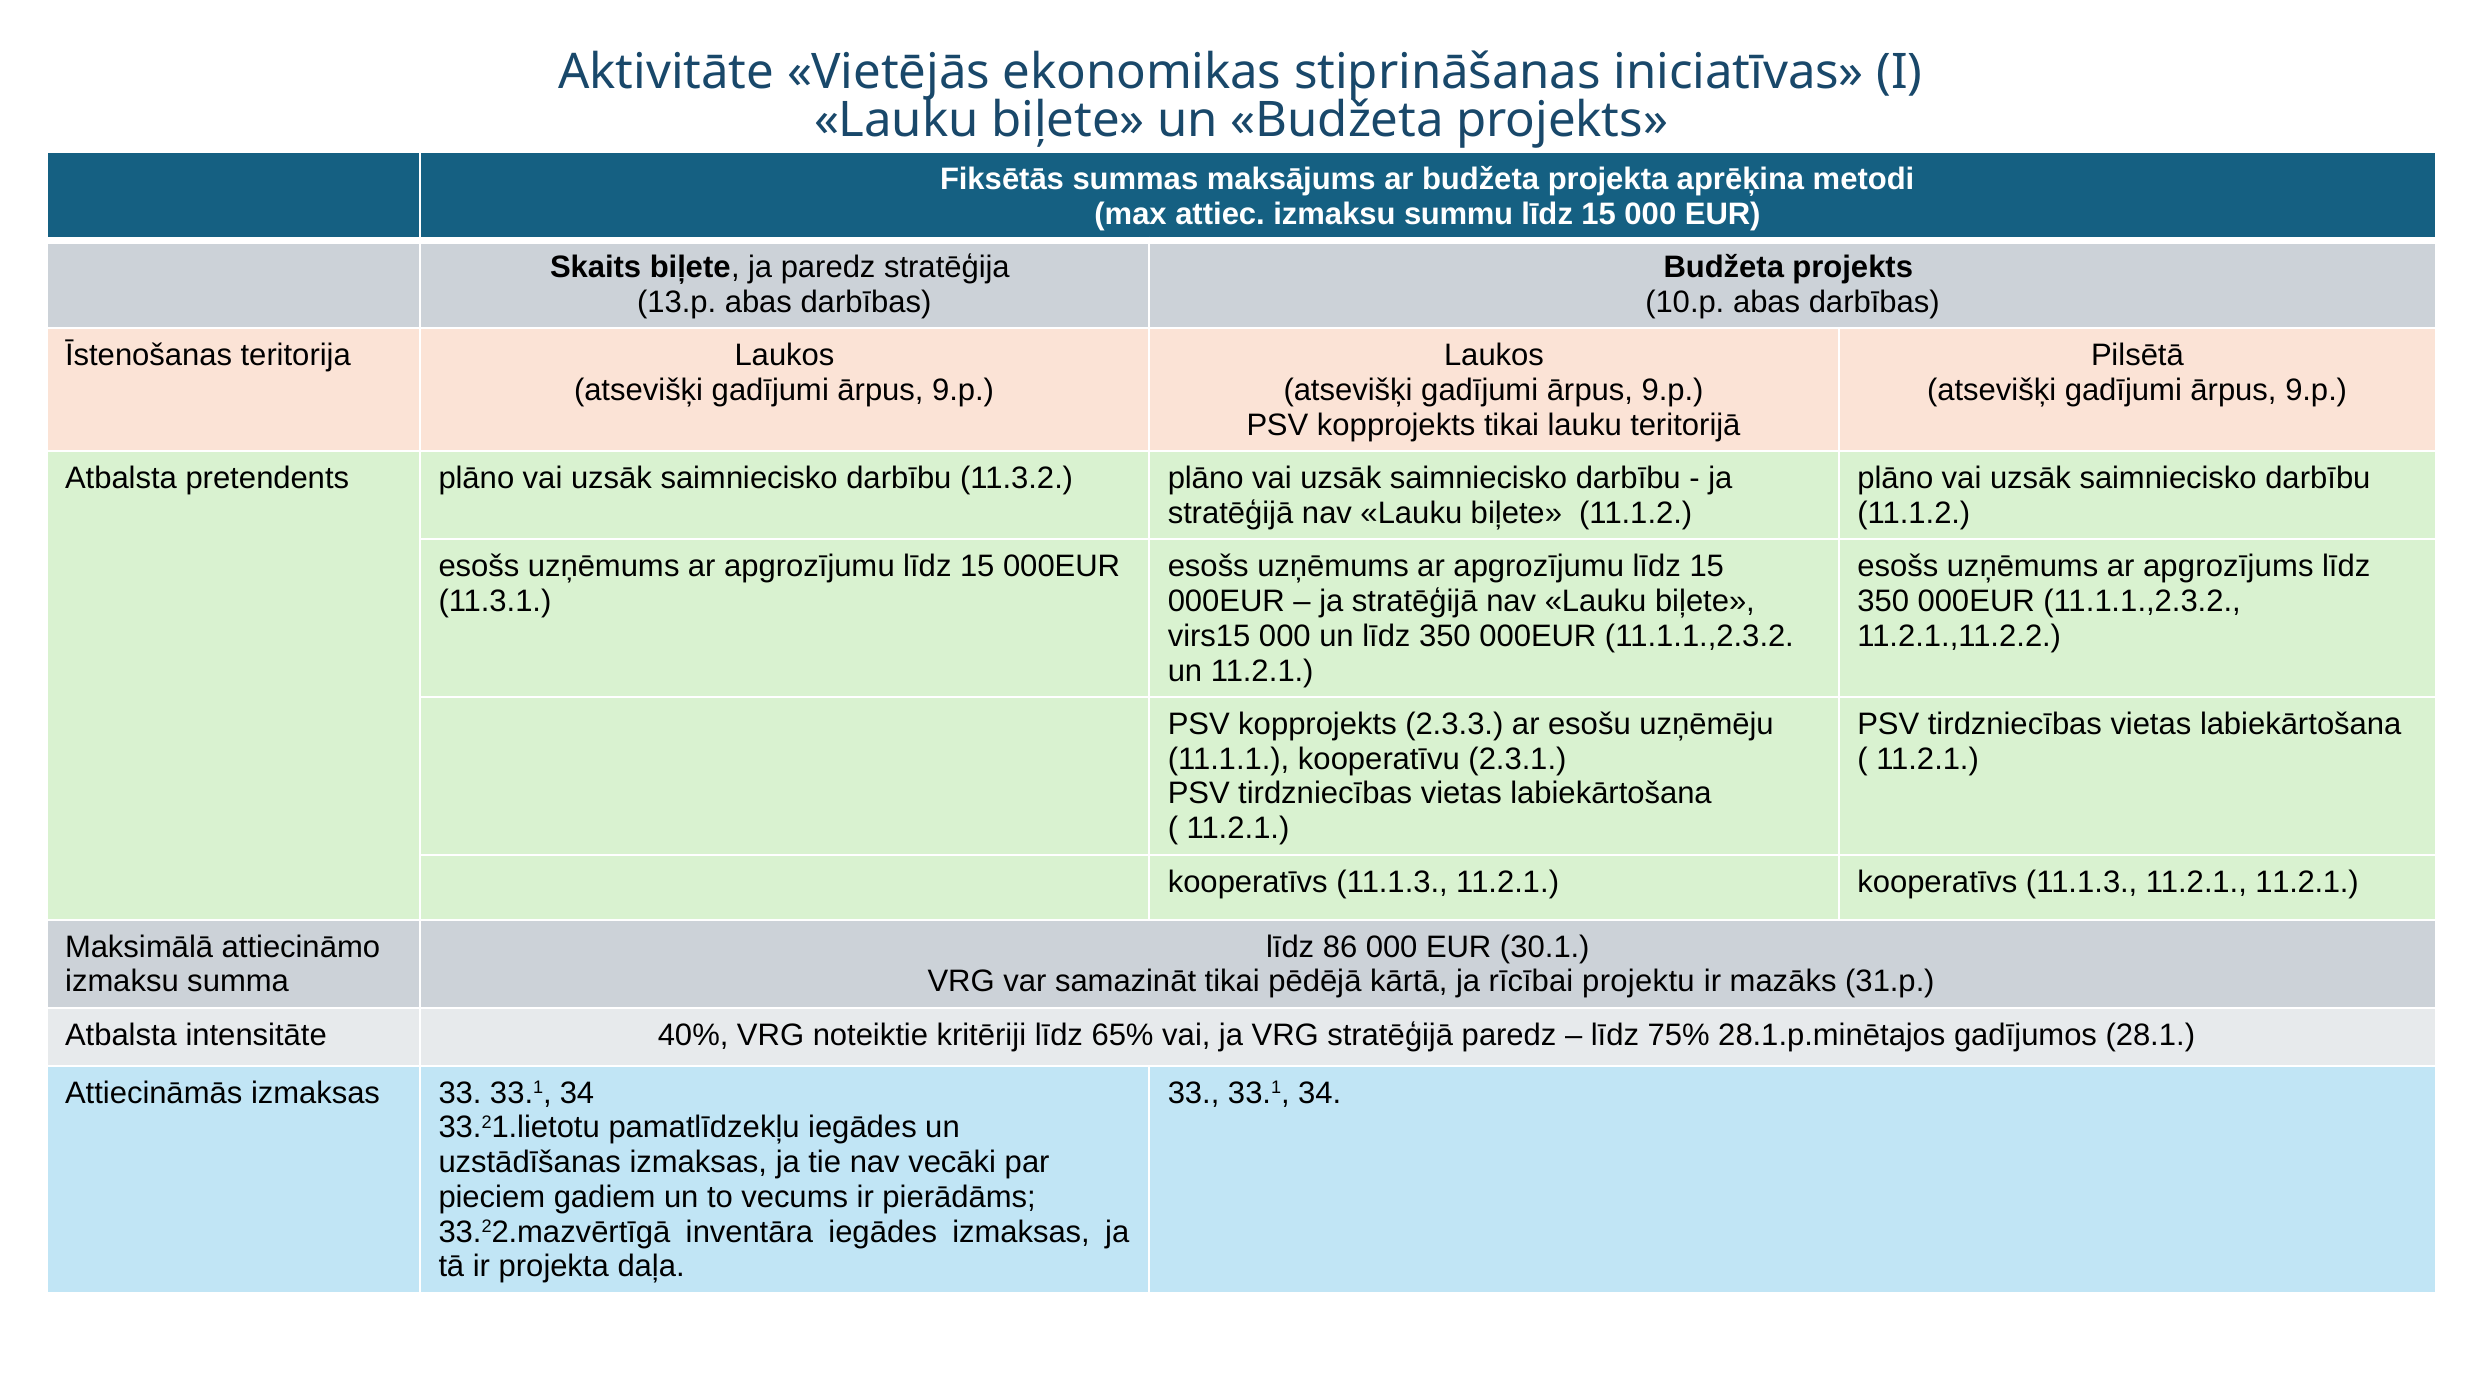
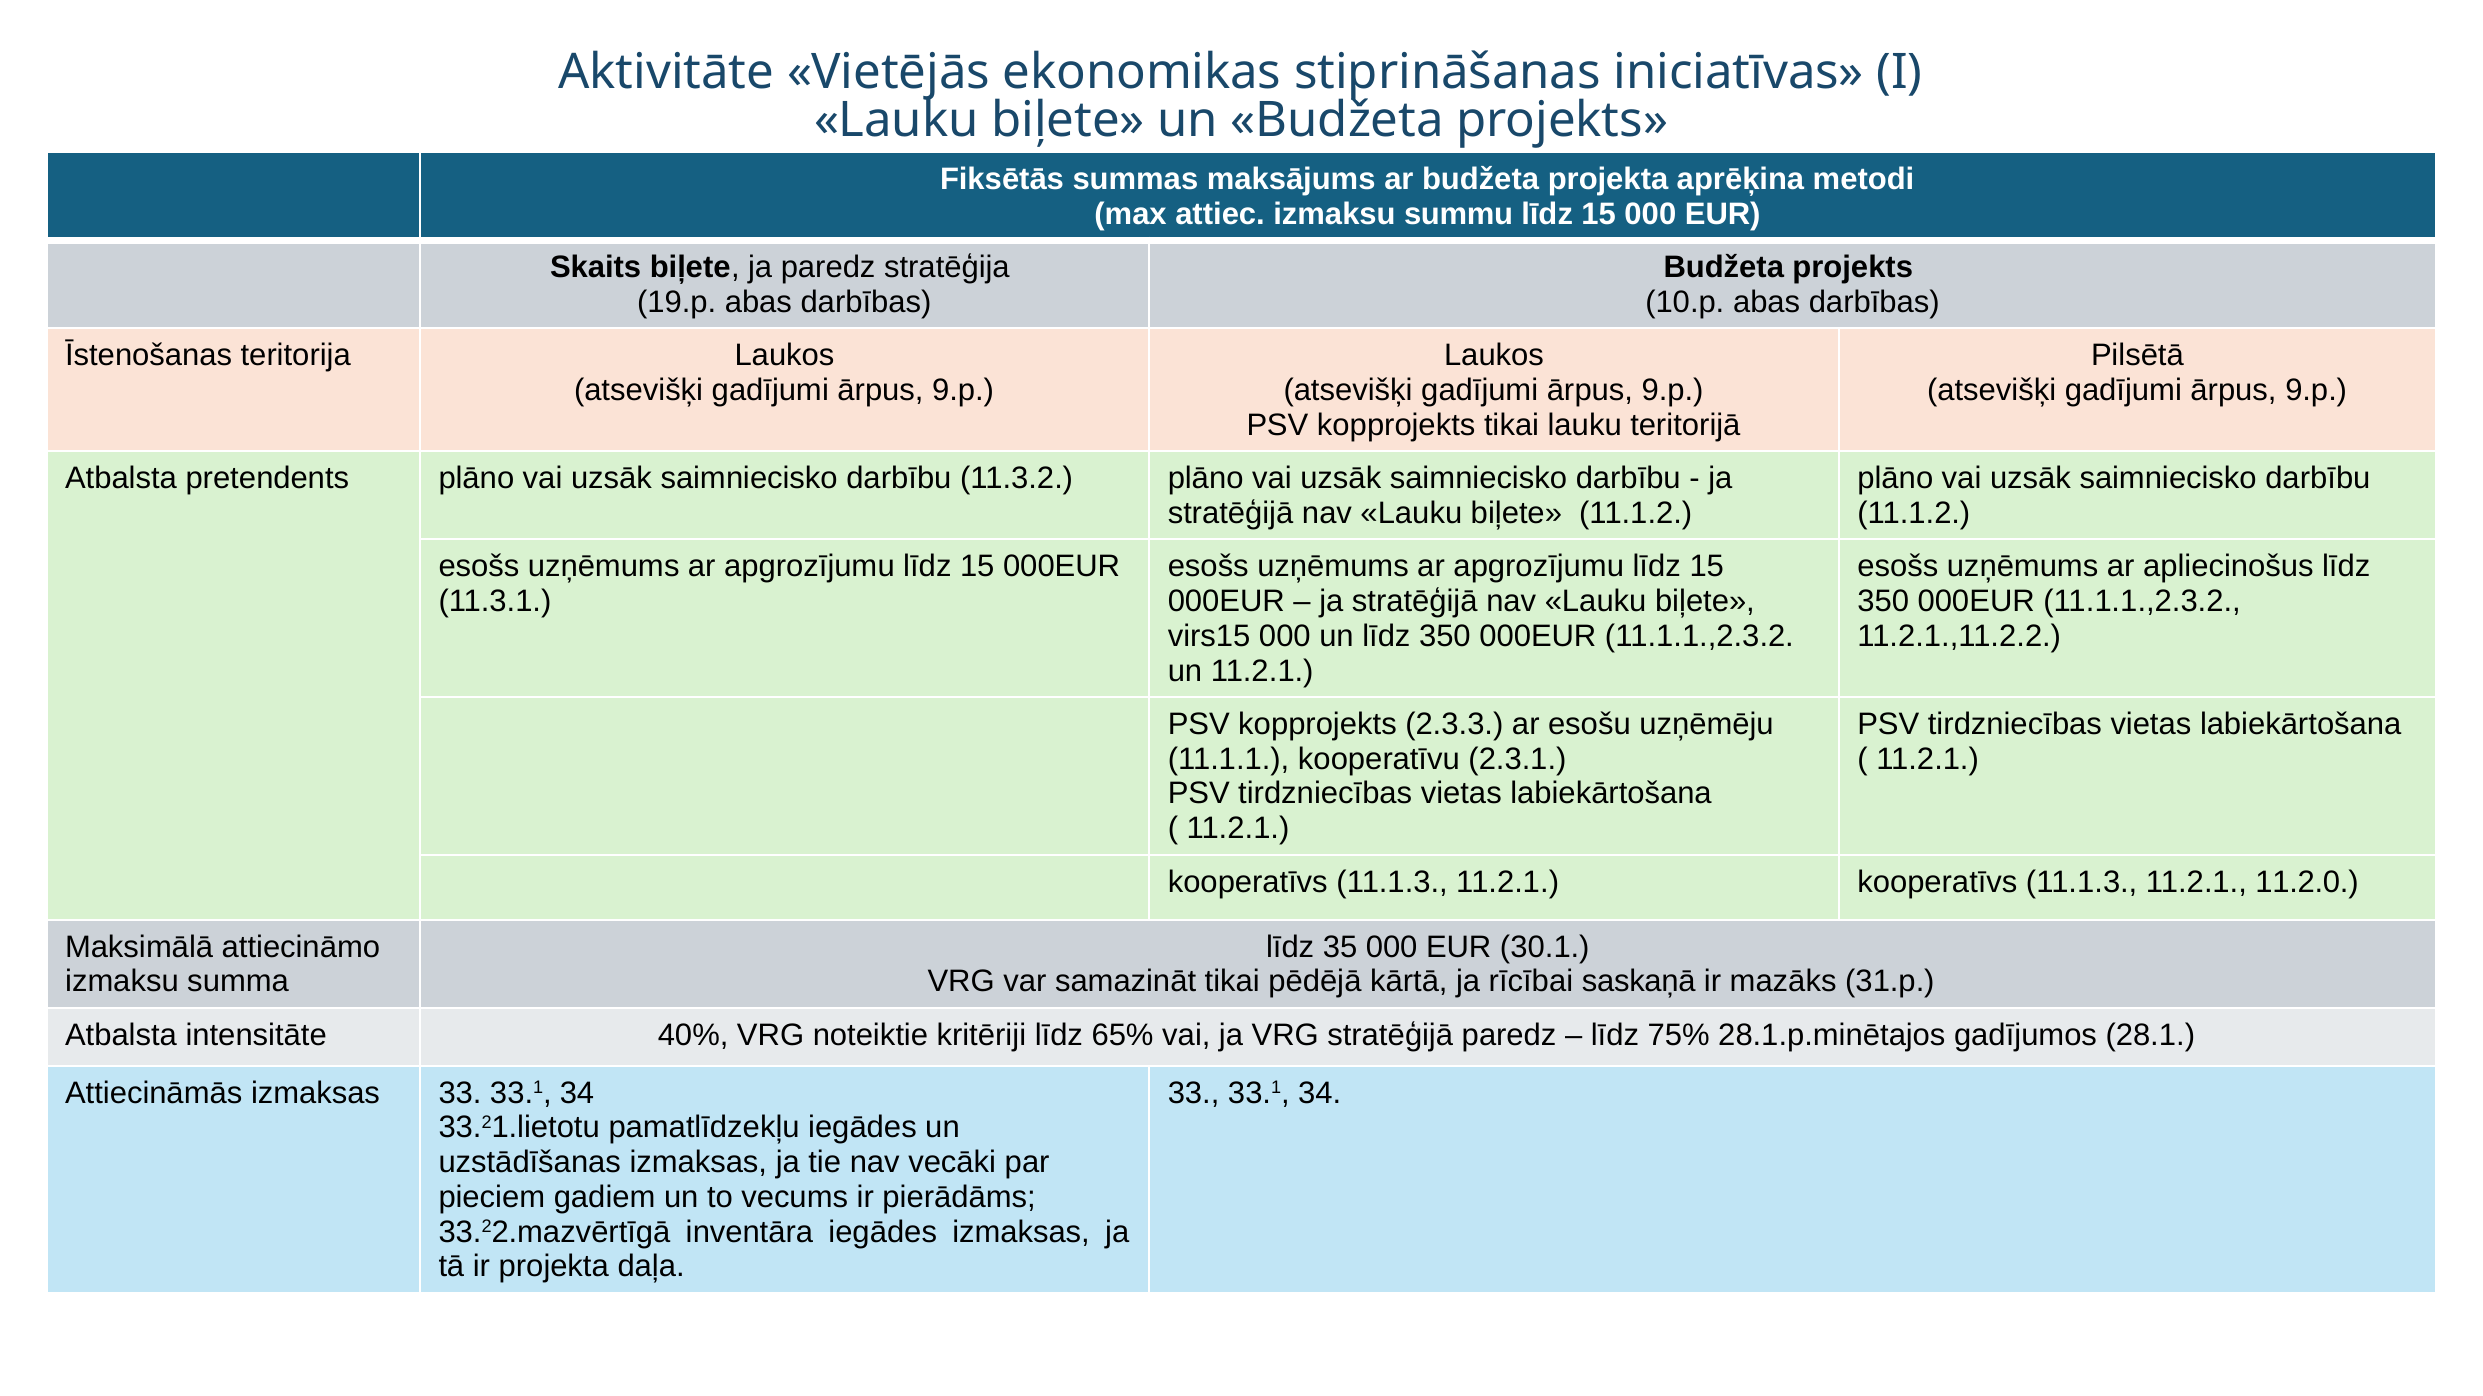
13.p: 13.p -> 19.p
apgrozījums: apgrozījums -> apliecinošus
11.2.1 11.2.1: 11.2.1 -> 11.2.0
86: 86 -> 35
projektu: projektu -> saskaņā
